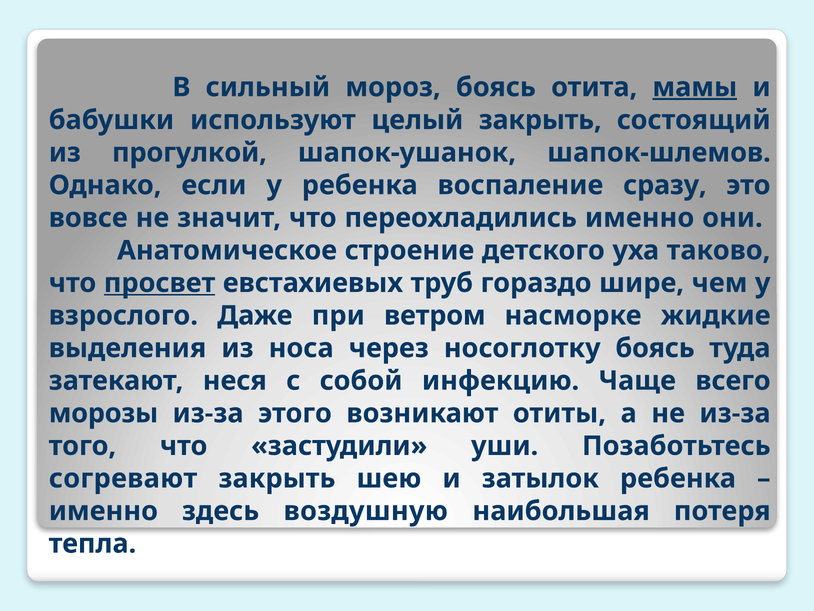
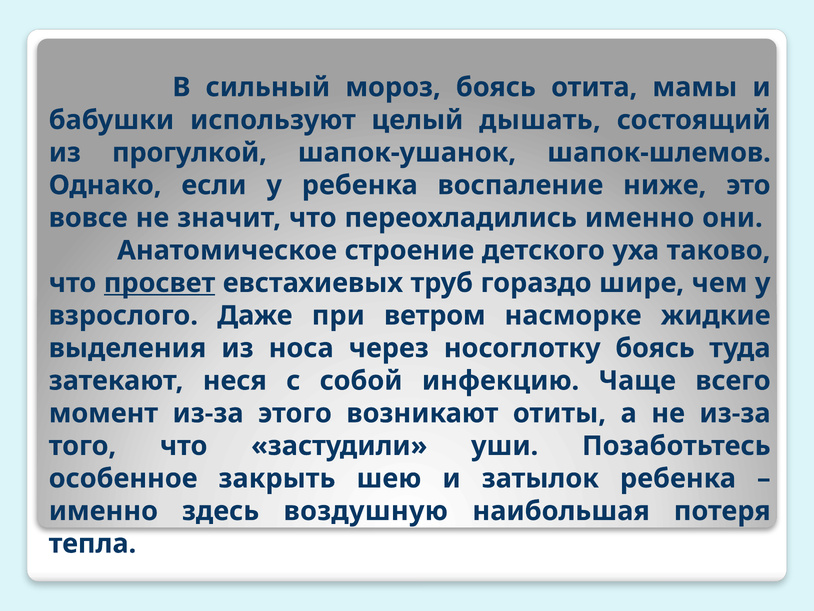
мамы underline: present -> none
целый закрыть: закрыть -> дышать
сразу: сразу -> ниже
морозы: морозы -> момент
согревают: согревают -> особенное
